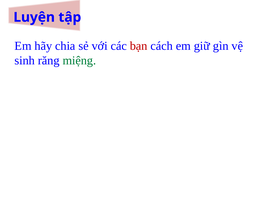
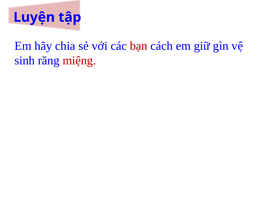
miệng colour: green -> red
